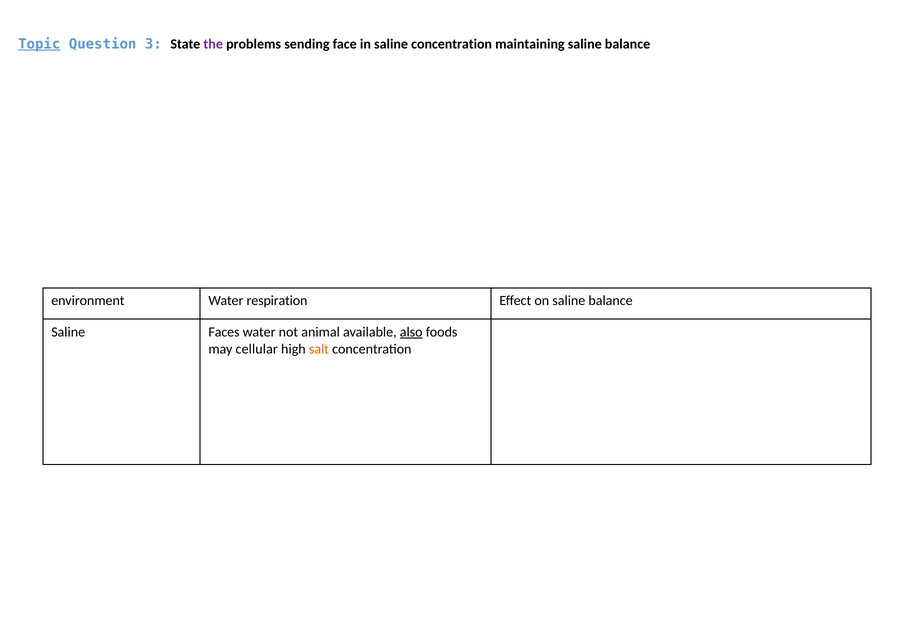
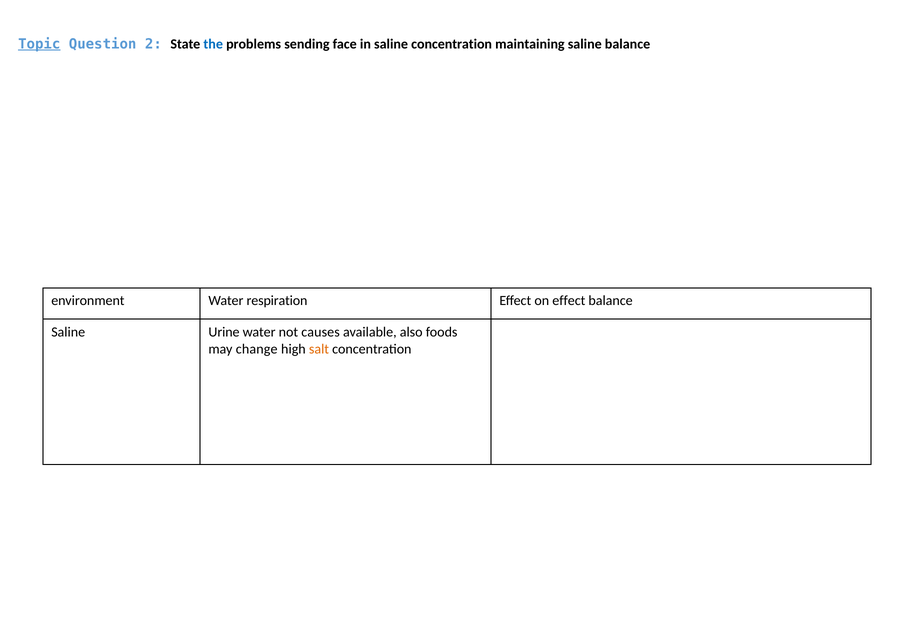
3: 3 -> 2
the colour: purple -> blue
on saline: saline -> effect
Faces: Faces -> Urine
animal: animal -> causes
also underline: present -> none
cellular: cellular -> change
